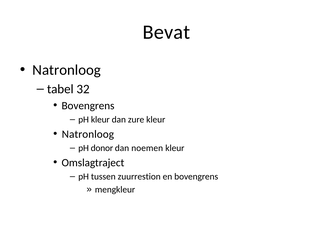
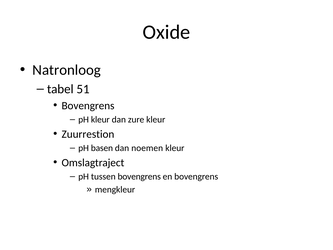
Bevat: Bevat -> Oxide
32: 32 -> 51
Natronloog at (88, 134): Natronloog -> Zuurrestion
donor: donor -> basen
tussen zuurrestion: zuurrestion -> bovengrens
